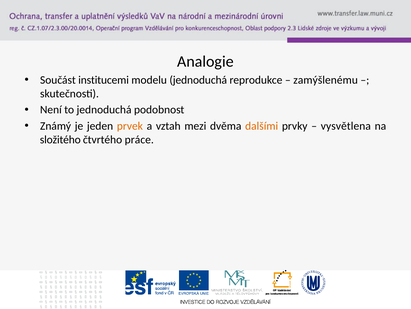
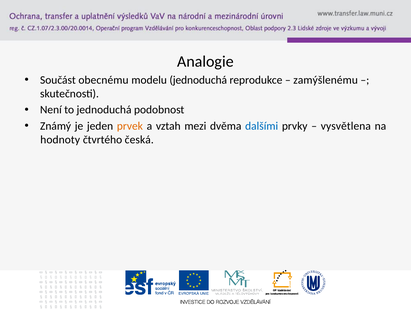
institucemi: institucemi -> obecnému
dalšími colour: orange -> blue
složitého: složitého -> hodnoty
práce: práce -> česká
